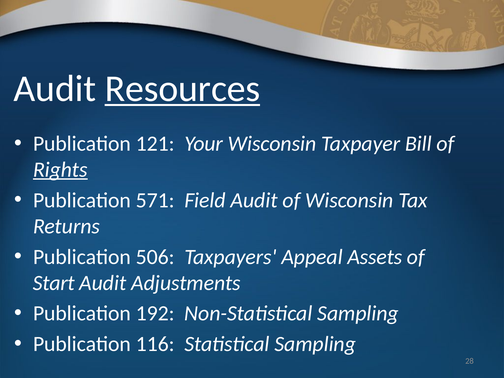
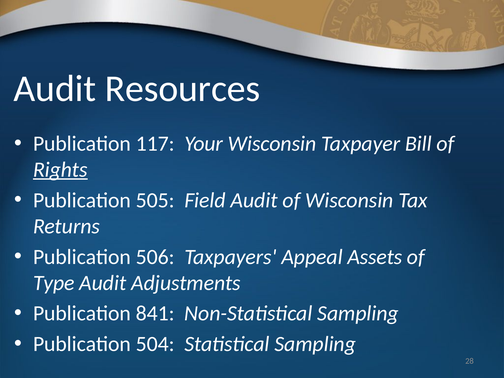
Resources underline: present -> none
121: 121 -> 117
571: 571 -> 505
Start: Start -> Type
192: 192 -> 841
116: 116 -> 504
